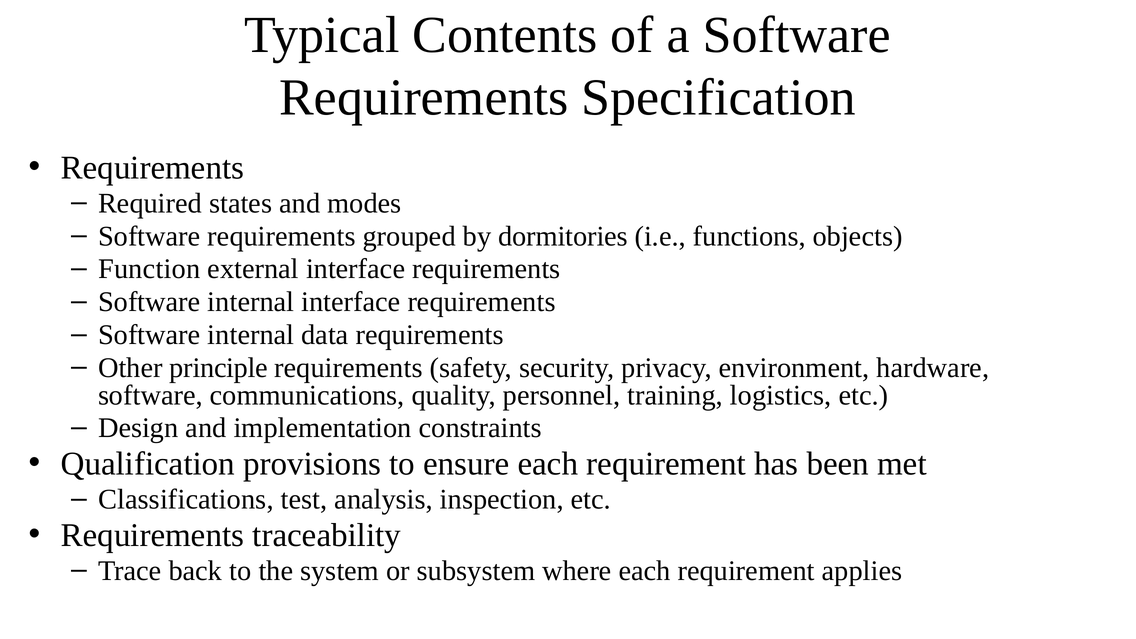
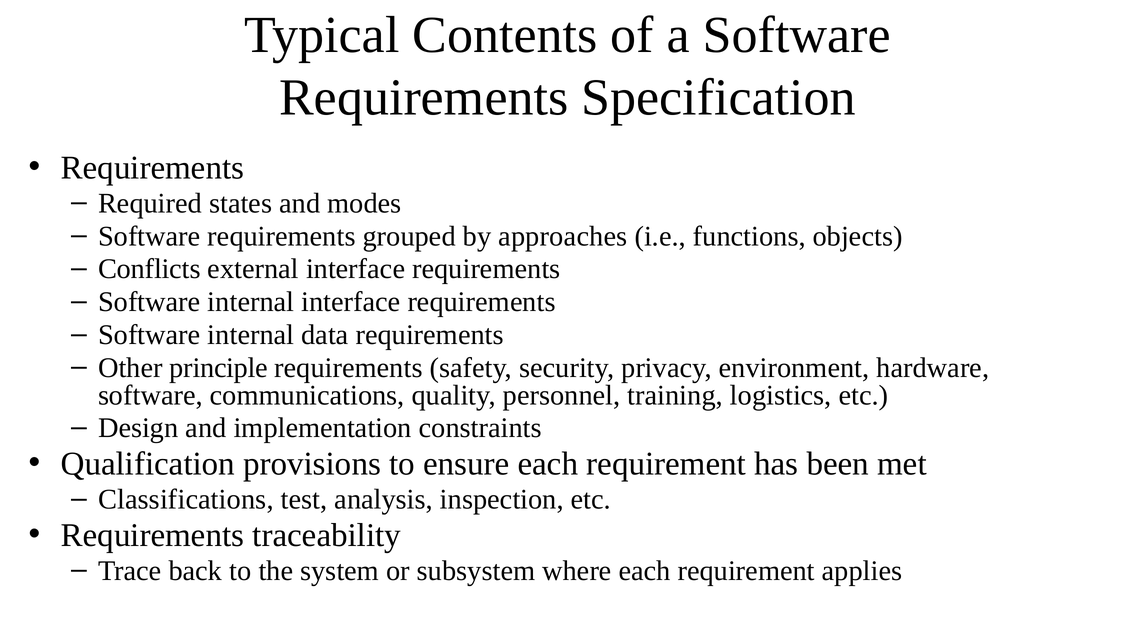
dormitories: dormitories -> approaches
Function: Function -> Conflicts
